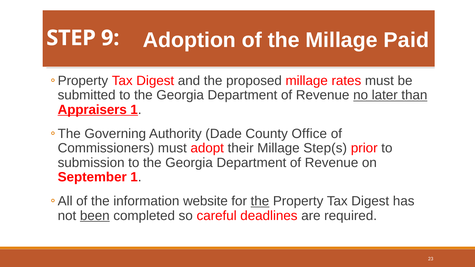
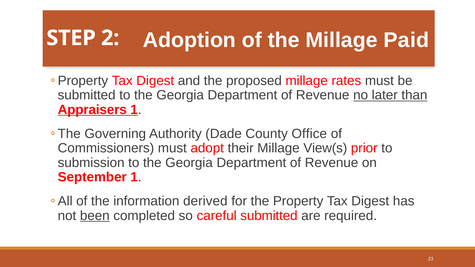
9: 9 -> 2
Step(s: Step(s -> View(s
website: website -> derived
the at (260, 201) underline: present -> none
careful deadlines: deadlines -> submitted
